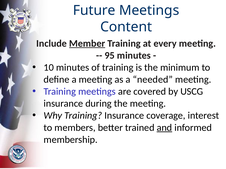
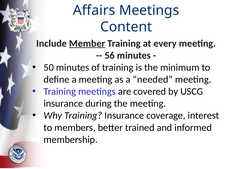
Future: Future -> Affairs
95: 95 -> 56
10: 10 -> 50
and underline: present -> none
